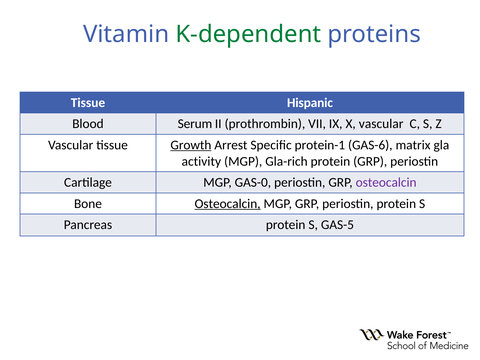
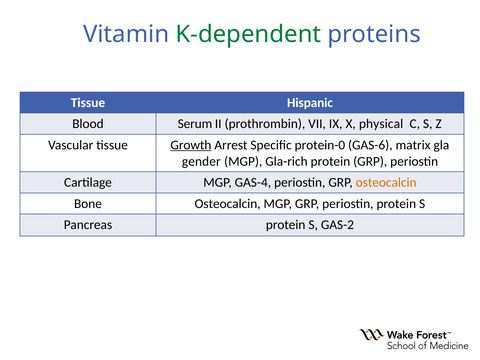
X vascular: vascular -> physical
protein-1: protein-1 -> protein-0
activity: activity -> gender
GAS-0: GAS-0 -> GAS-4
osteocalcin at (386, 182) colour: purple -> orange
Osteocalcin at (228, 204) underline: present -> none
GAS-5: GAS-5 -> GAS-2
